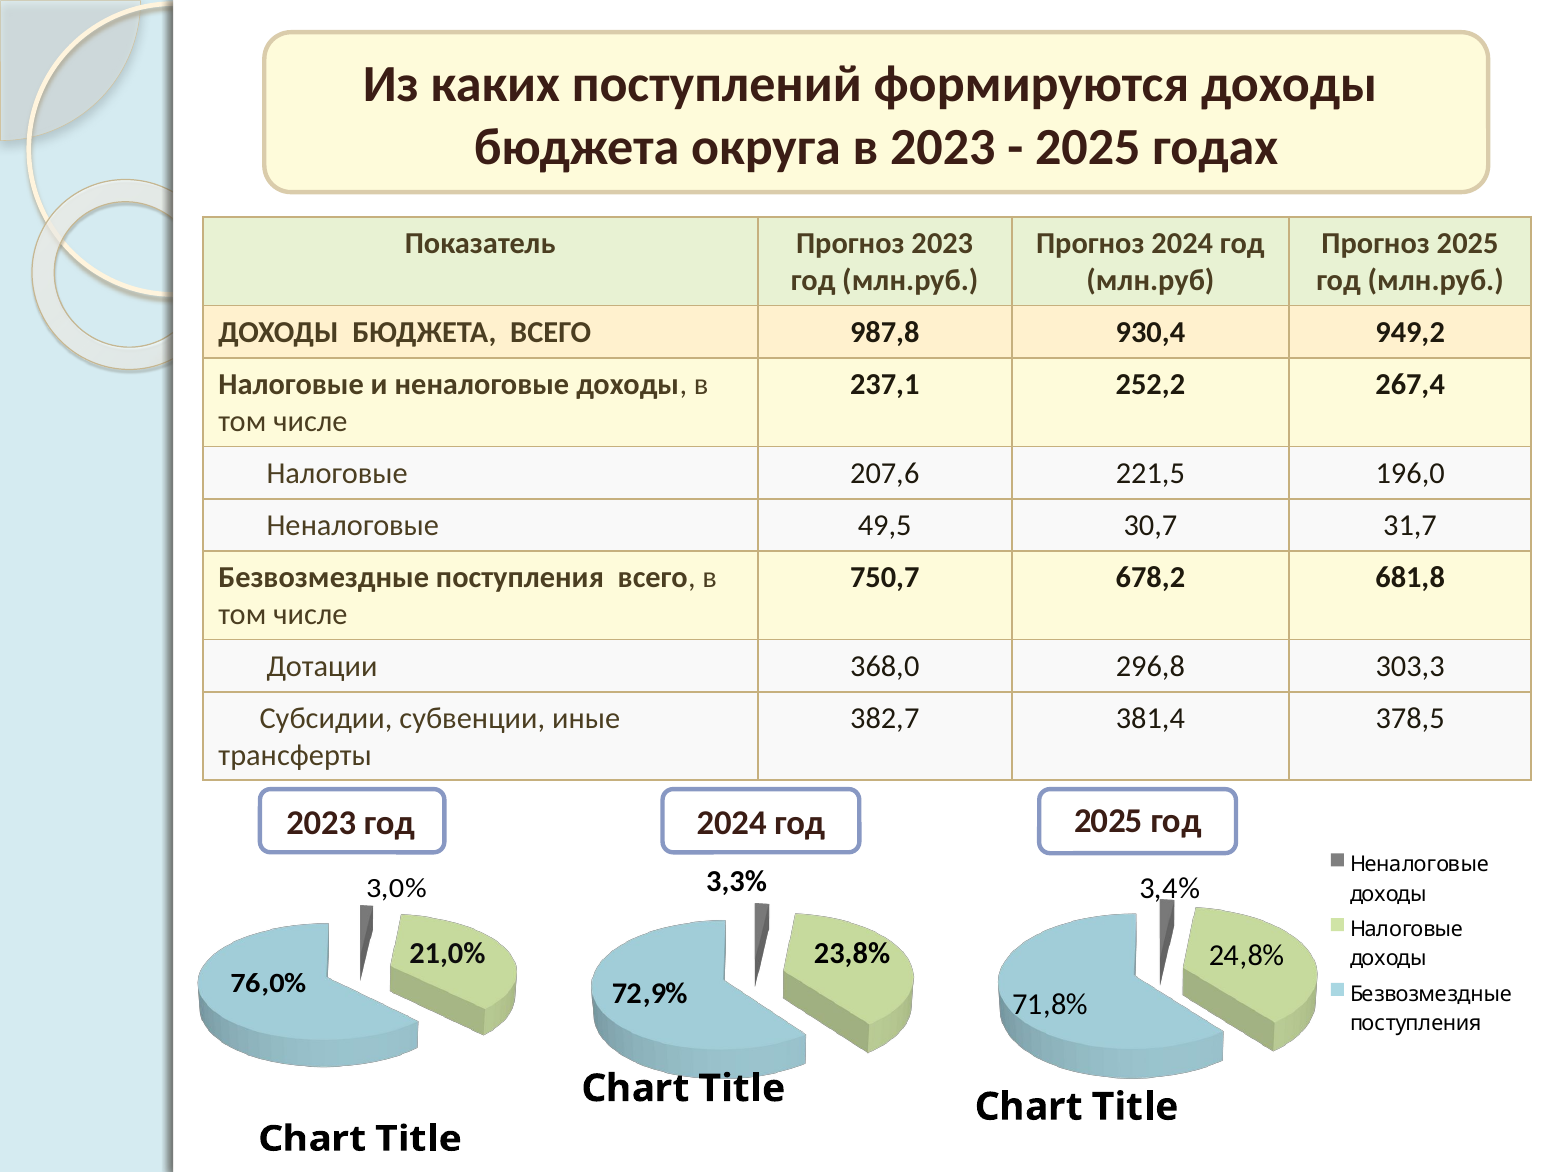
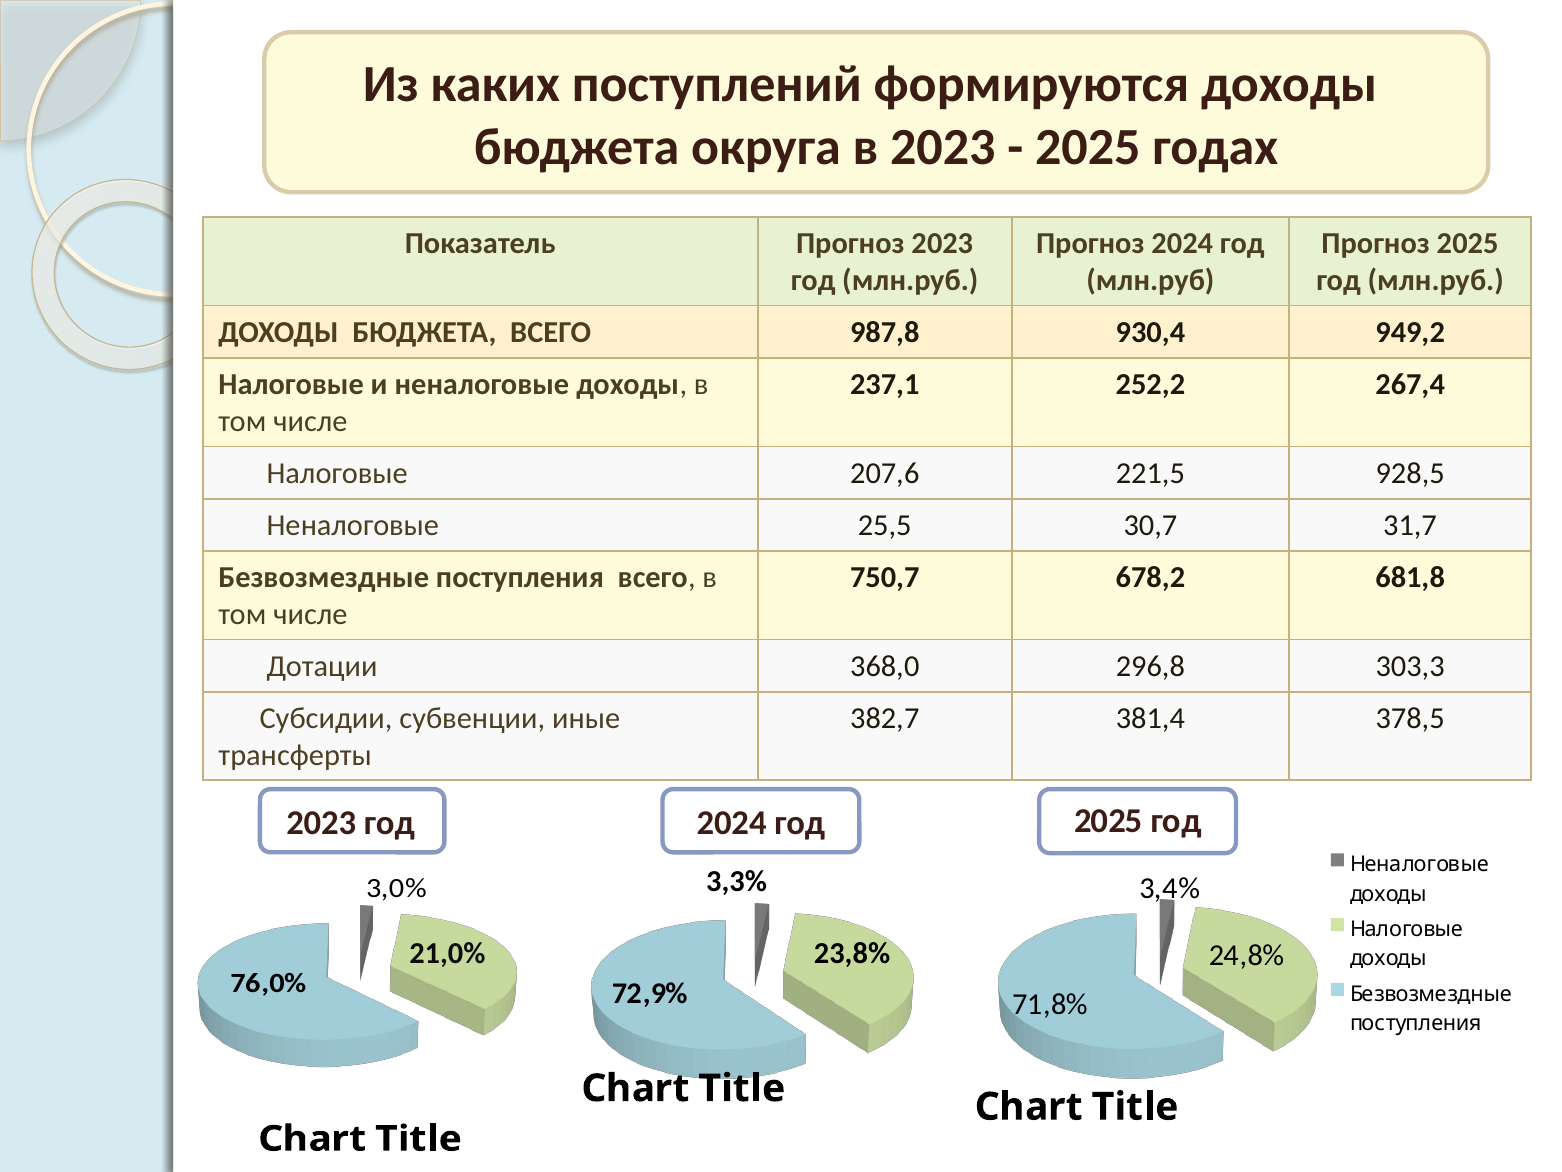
196,0: 196,0 -> 928,5
49,5: 49,5 -> 25,5
